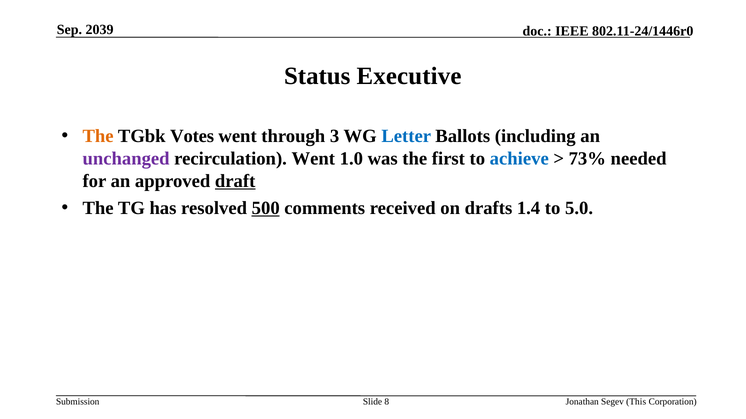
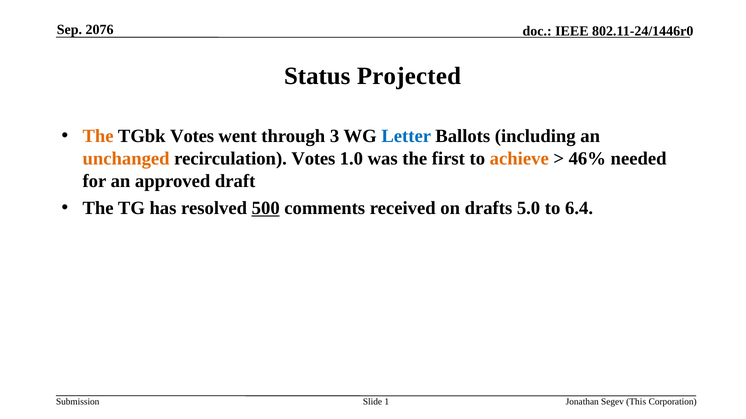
2039: 2039 -> 2076
Executive: Executive -> Projected
unchanged colour: purple -> orange
recirculation Went: Went -> Votes
achieve colour: blue -> orange
73%: 73% -> 46%
draft underline: present -> none
1.4: 1.4 -> 5.0
5.0: 5.0 -> 6.4
8: 8 -> 1
